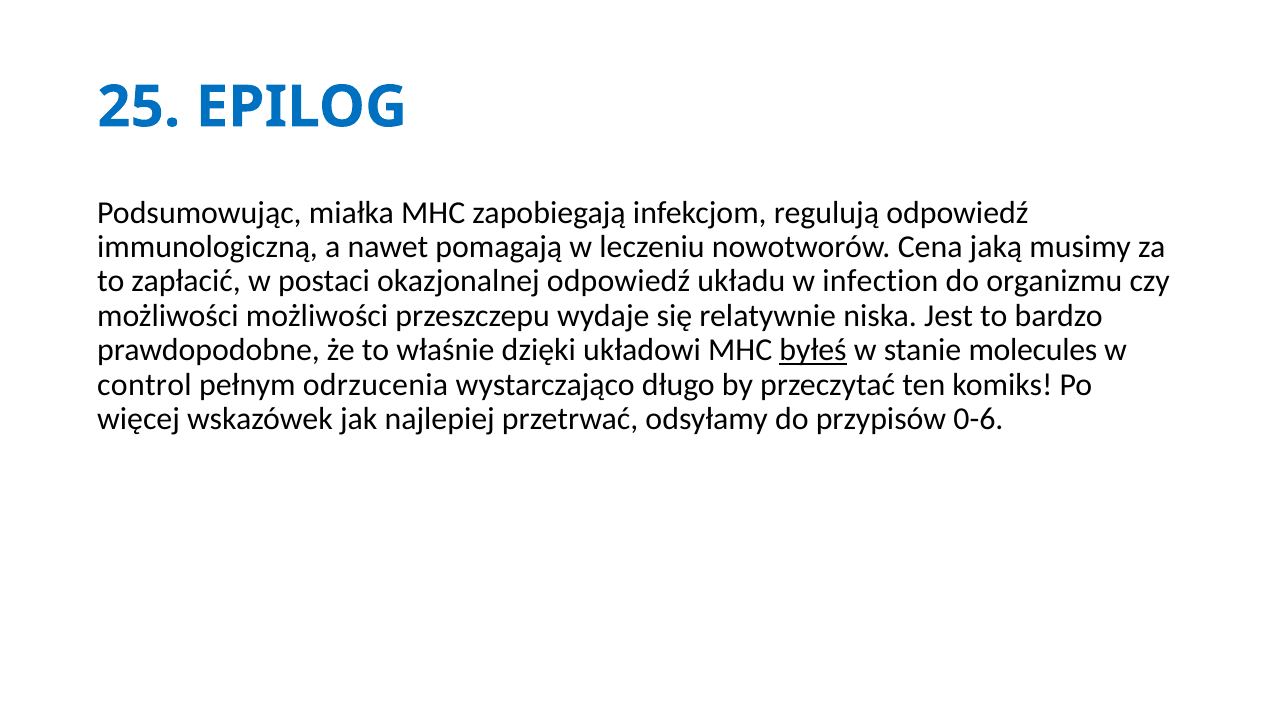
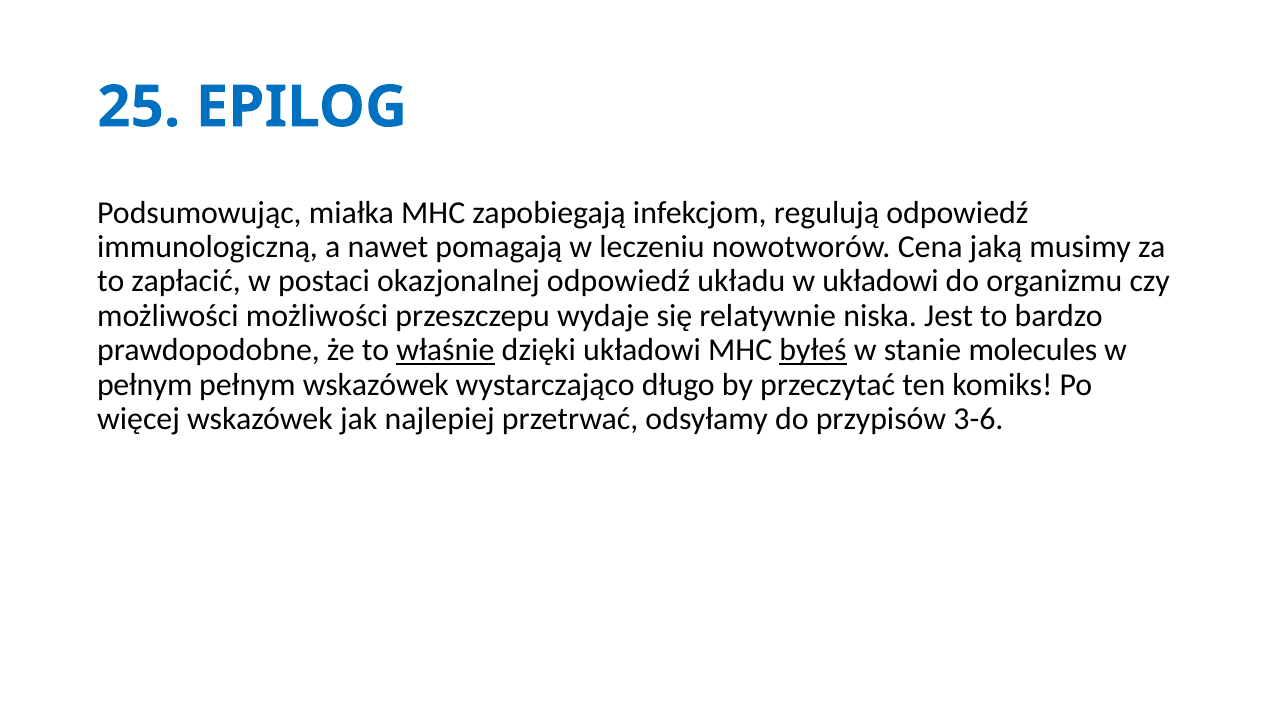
w infection: infection -> układowi
właśnie underline: none -> present
control at (144, 385): control -> pełnym
pełnym odrzucenia: odrzucenia -> wskazówek
0-6: 0-6 -> 3-6
